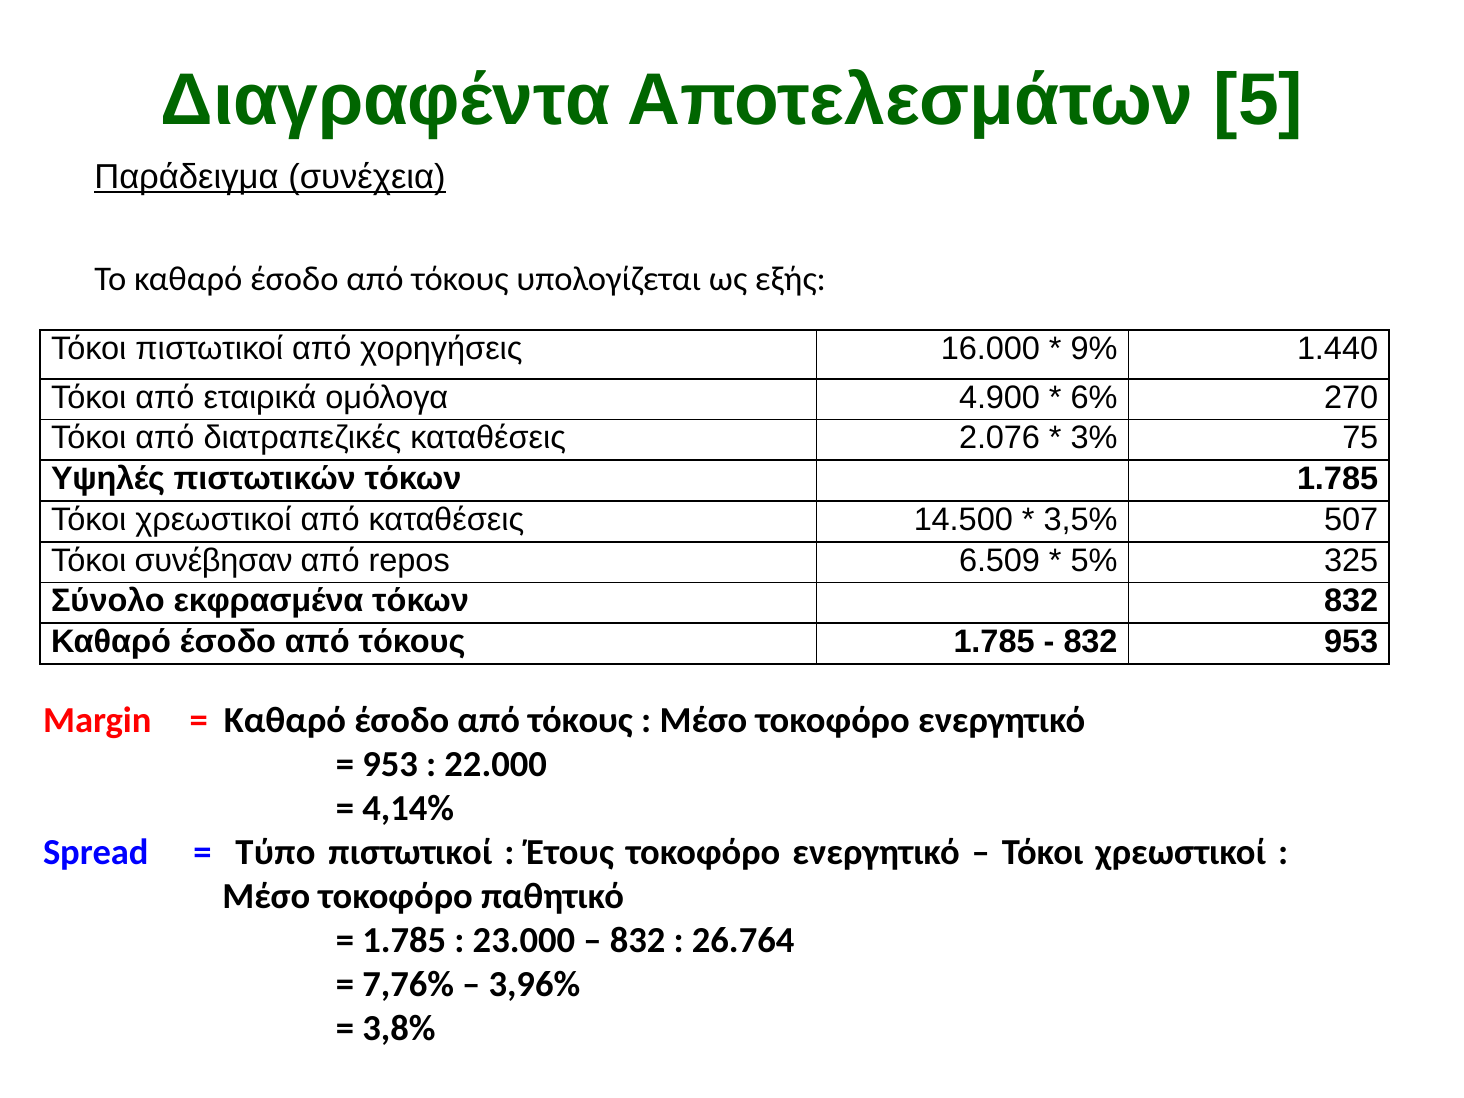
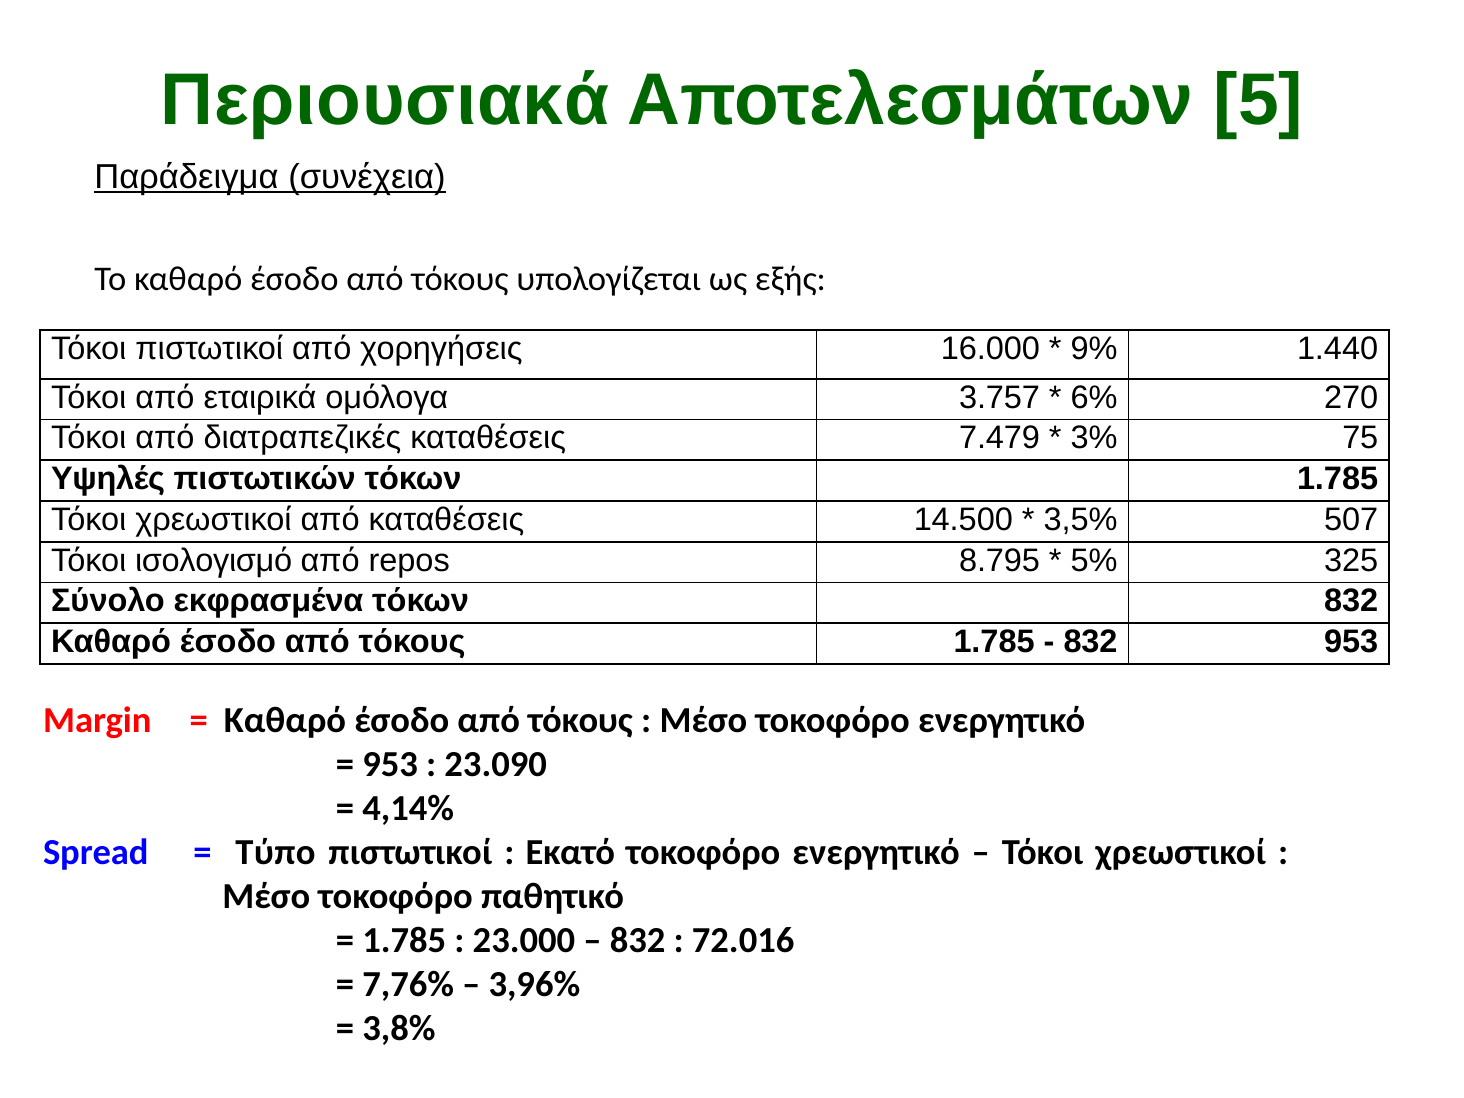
Διαγραφέντα: Διαγραφέντα -> Περιουσιακά
4.900: 4.900 -> 3.757
2.076: 2.076 -> 7.479
συνέβησαν: συνέβησαν -> ισολογισμό
6.509: 6.509 -> 8.795
22.000: 22.000 -> 23.090
Έτους: Έτους -> Εκατό
26.764: 26.764 -> 72.016
